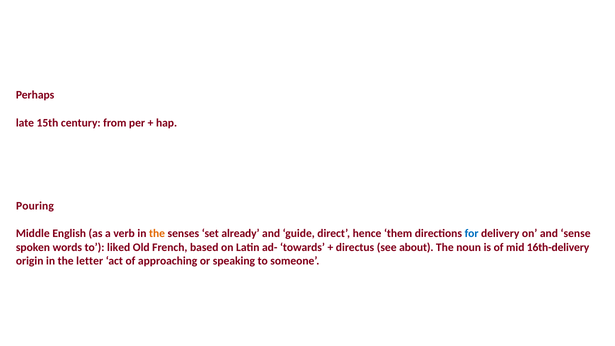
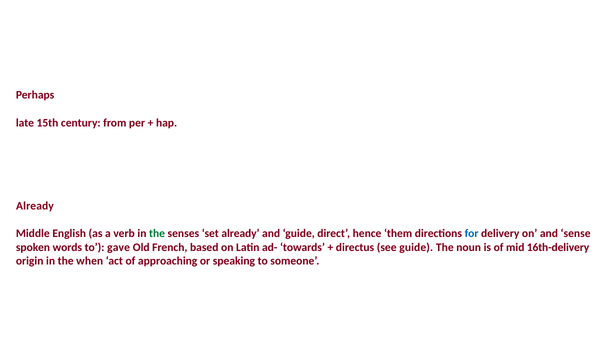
Pouring at (35, 206): Pouring -> Already
the at (157, 233) colour: orange -> green
liked: liked -> gave
see about: about -> guide
letter: letter -> when
